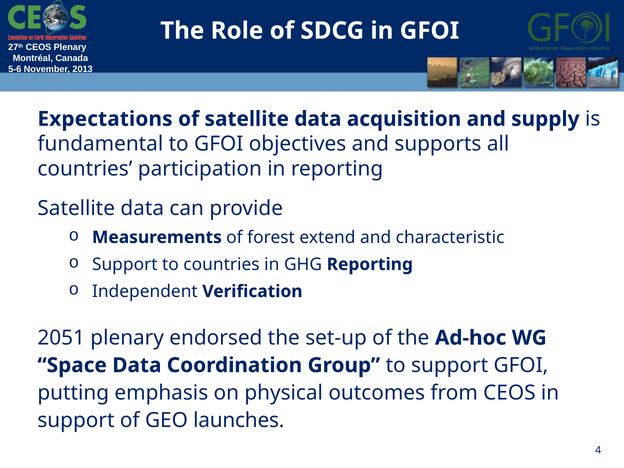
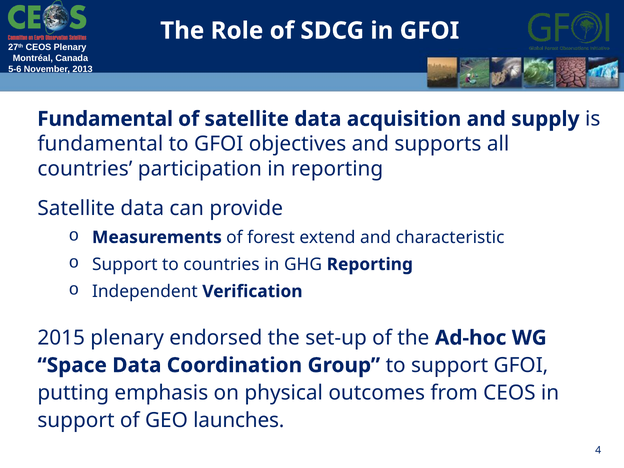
Expectations at (105, 119): Expectations -> Fundamental
2051: 2051 -> 2015
